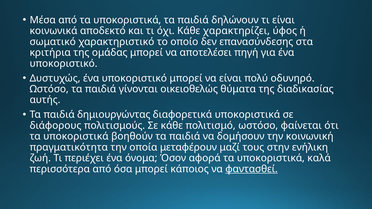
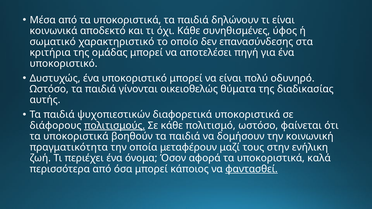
χαρακτηρίζει: χαρακτηρίζει -> συνηθισμένες
δημιουργώντας: δημιουργώντας -> ψυχοπιεστικών
πολιτισμούς underline: none -> present
